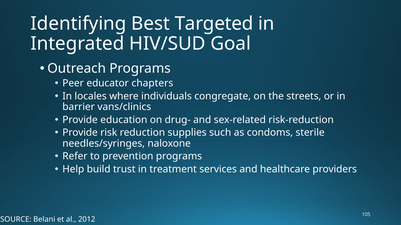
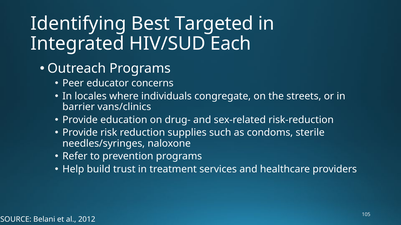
Goal: Goal -> Each
chapters: chapters -> concerns
